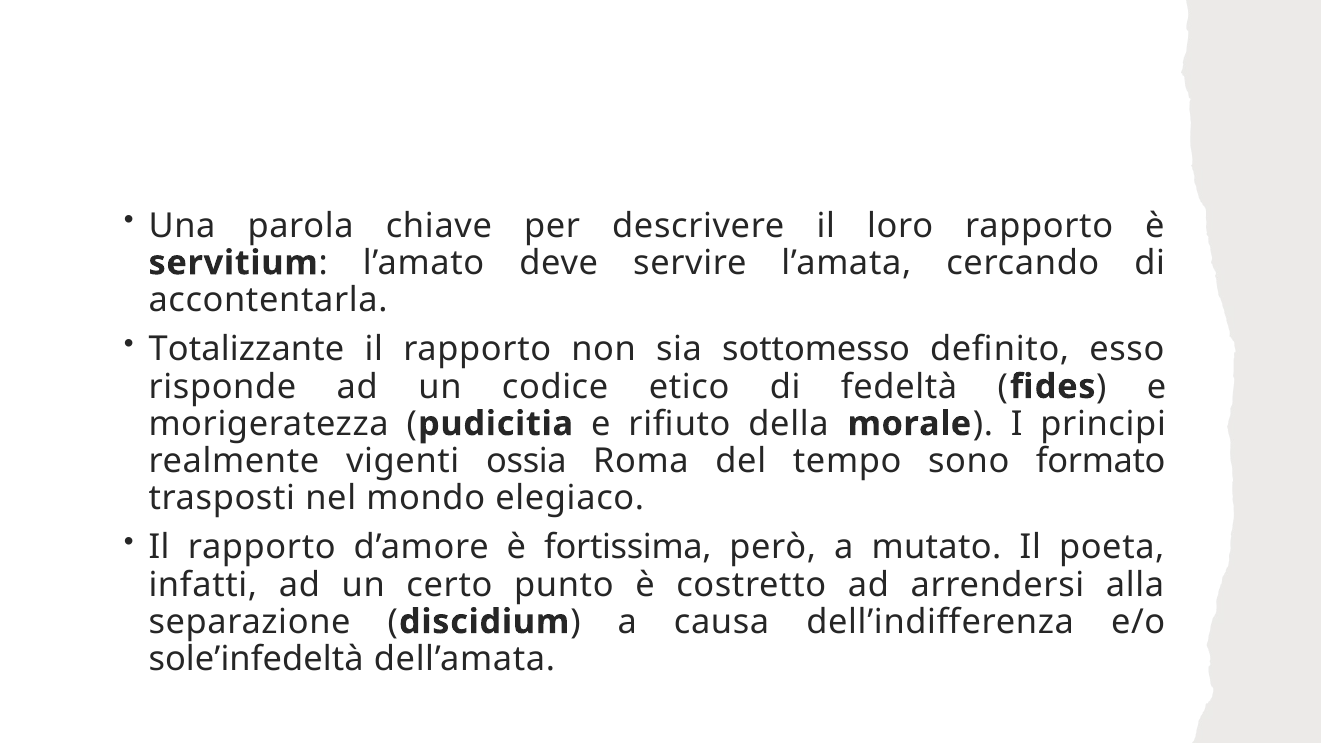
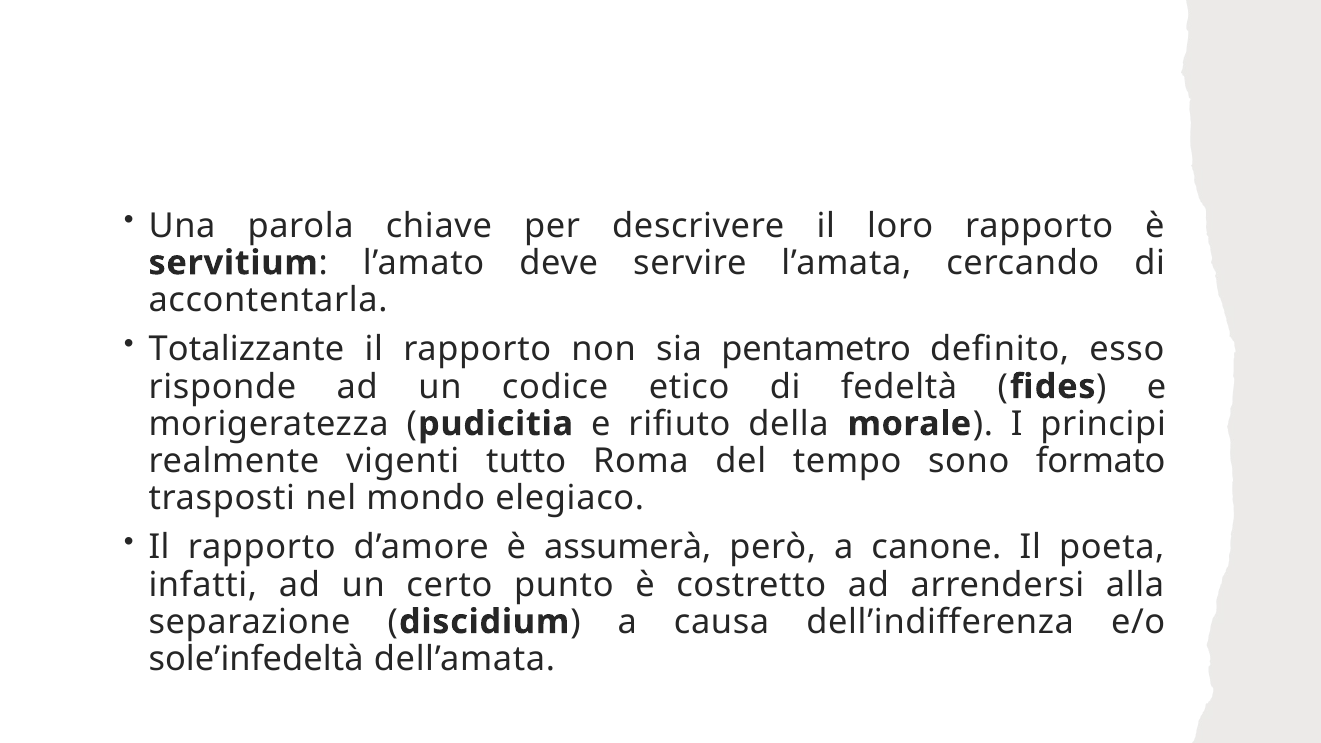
sottomesso: sottomesso -> pentametro
ossia: ossia -> tutto
fortissima: fortissima -> assumerà
mutato: mutato -> canone
